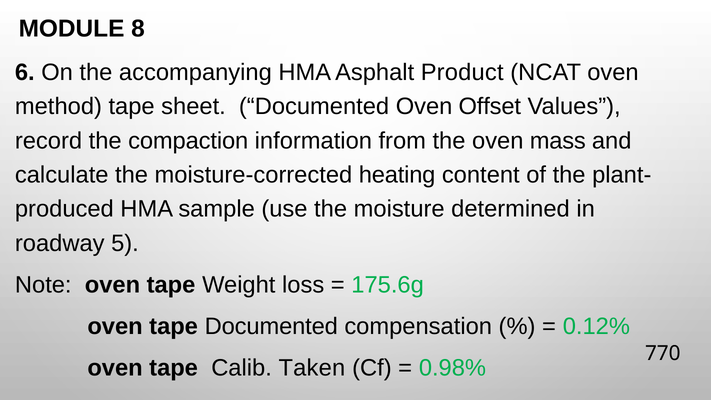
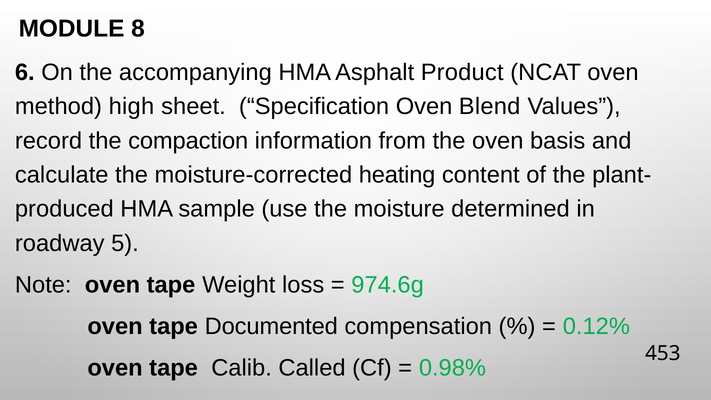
method tape: tape -> high
sheet Documented: Documented -> Specification
Offset: Offset -> Blend
mass: mass -> basis
175.6g: 175.6g -> 974.6g
Taken: Taken -> Called
770: 770 -> 453
